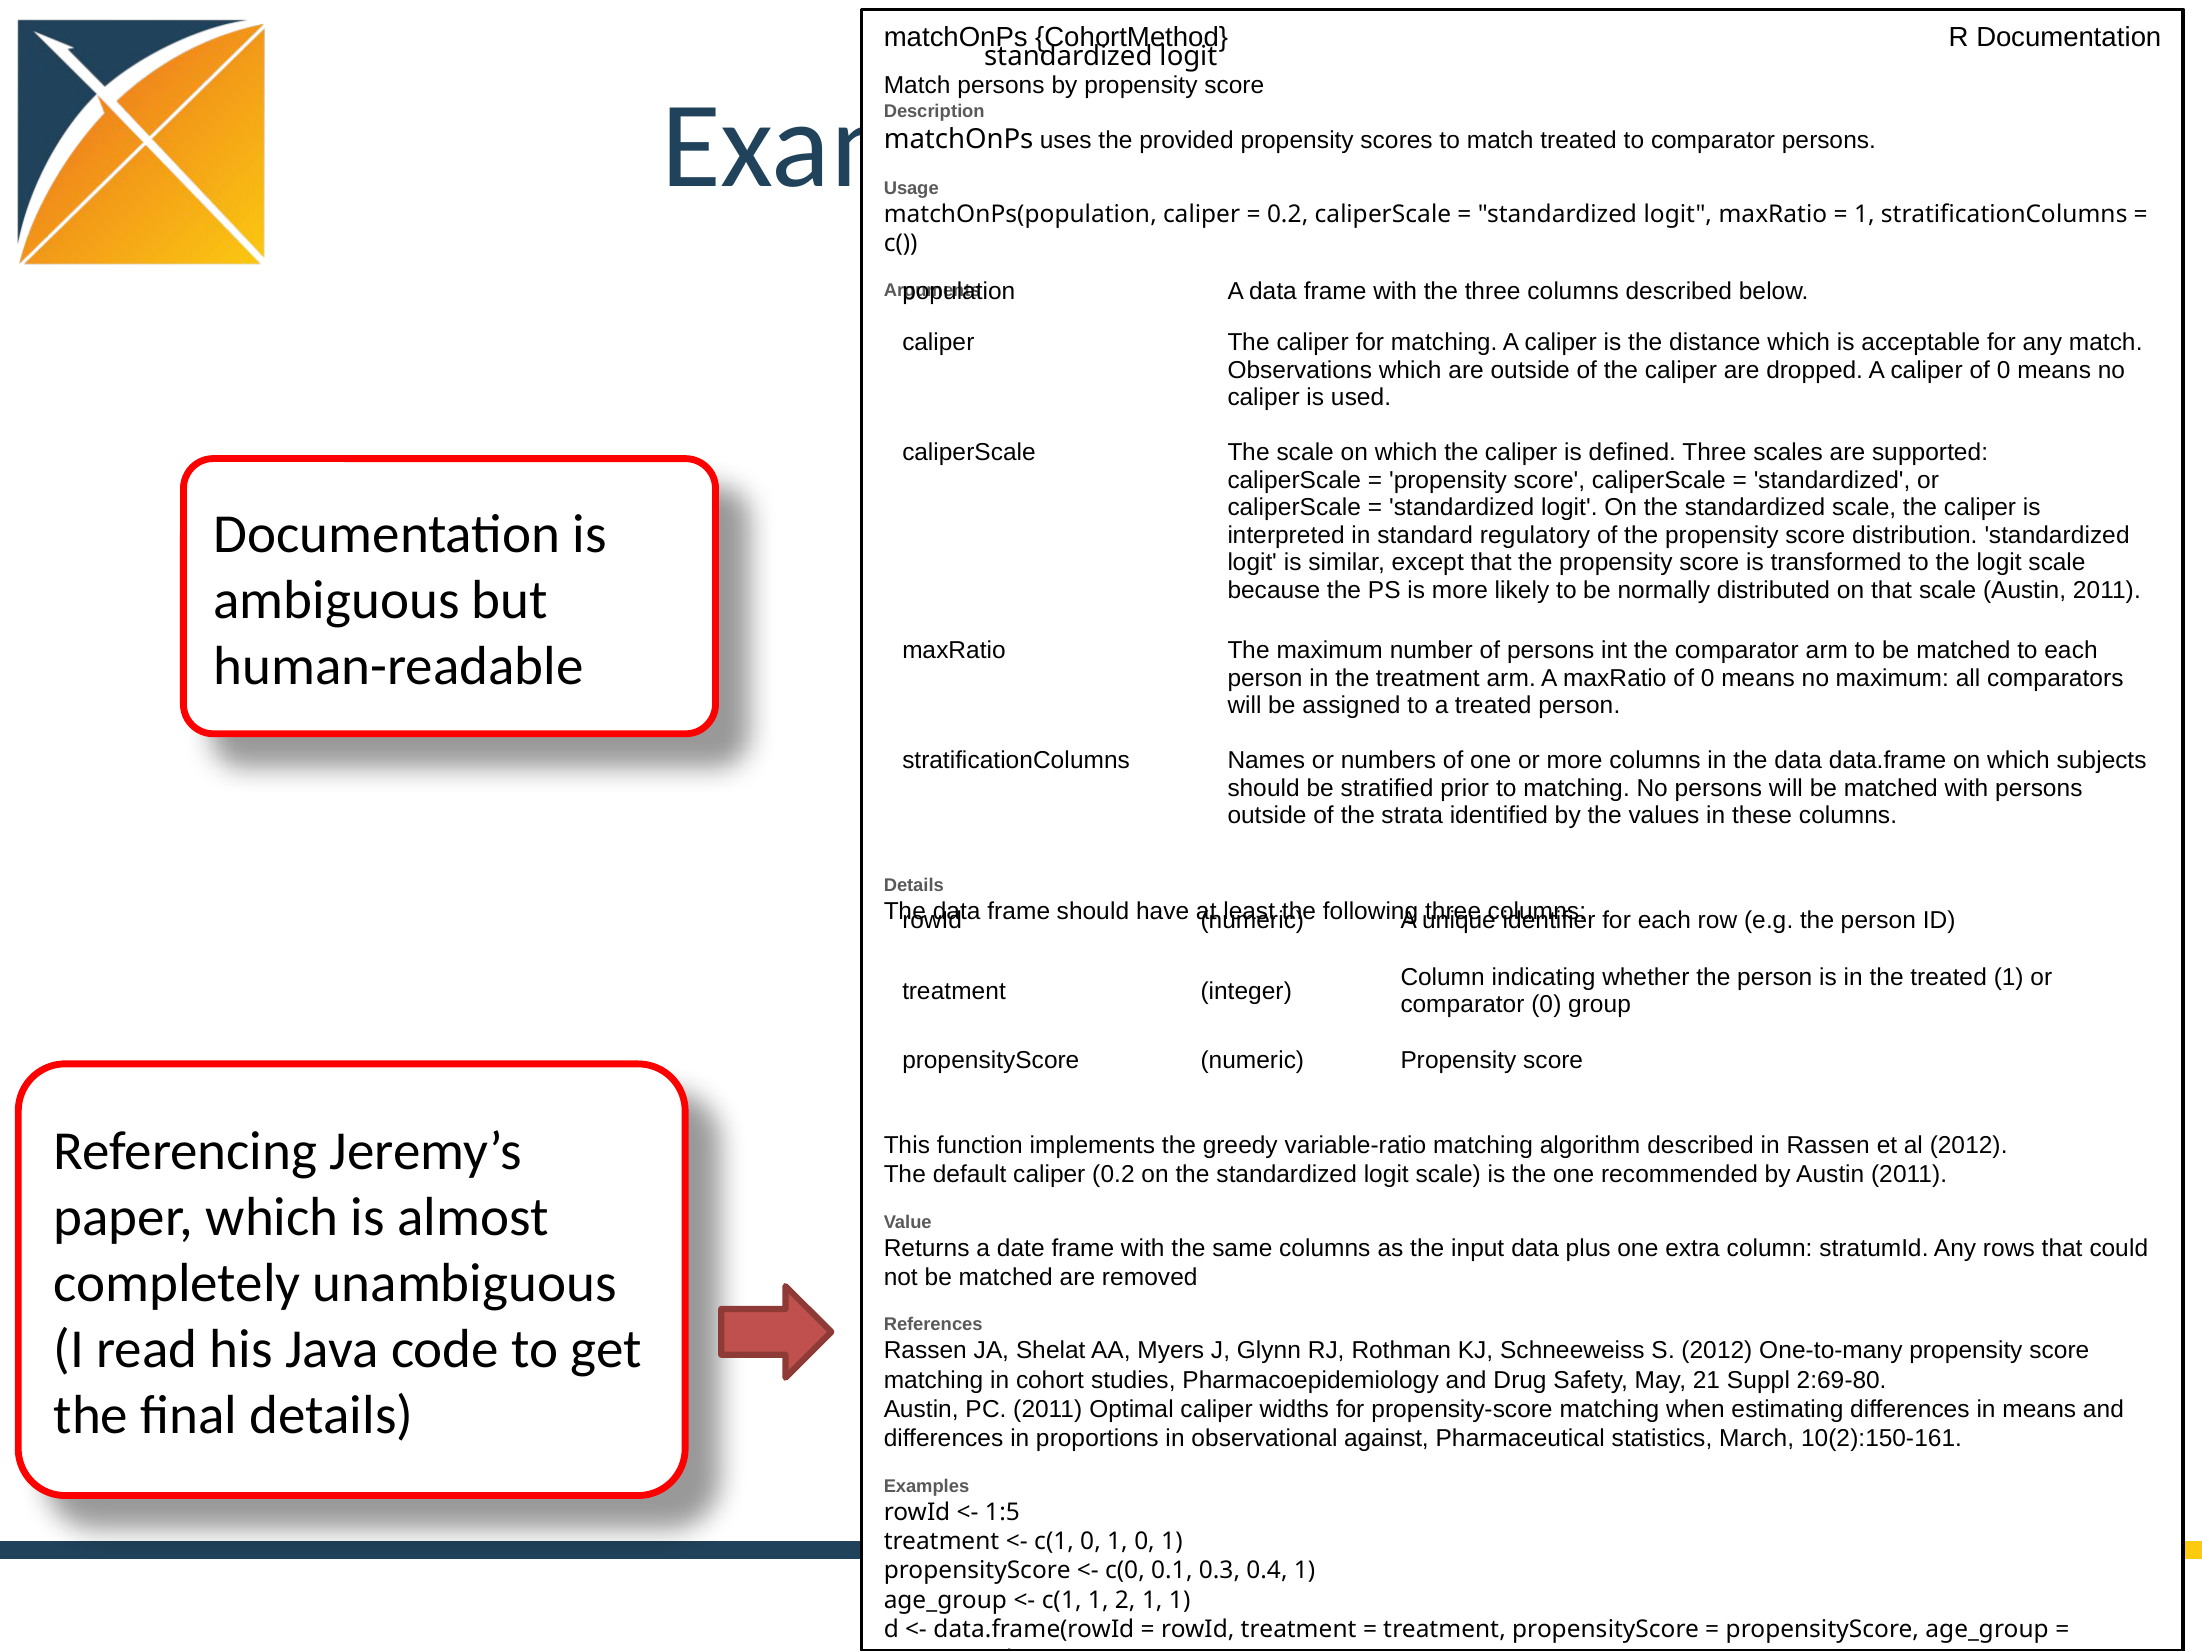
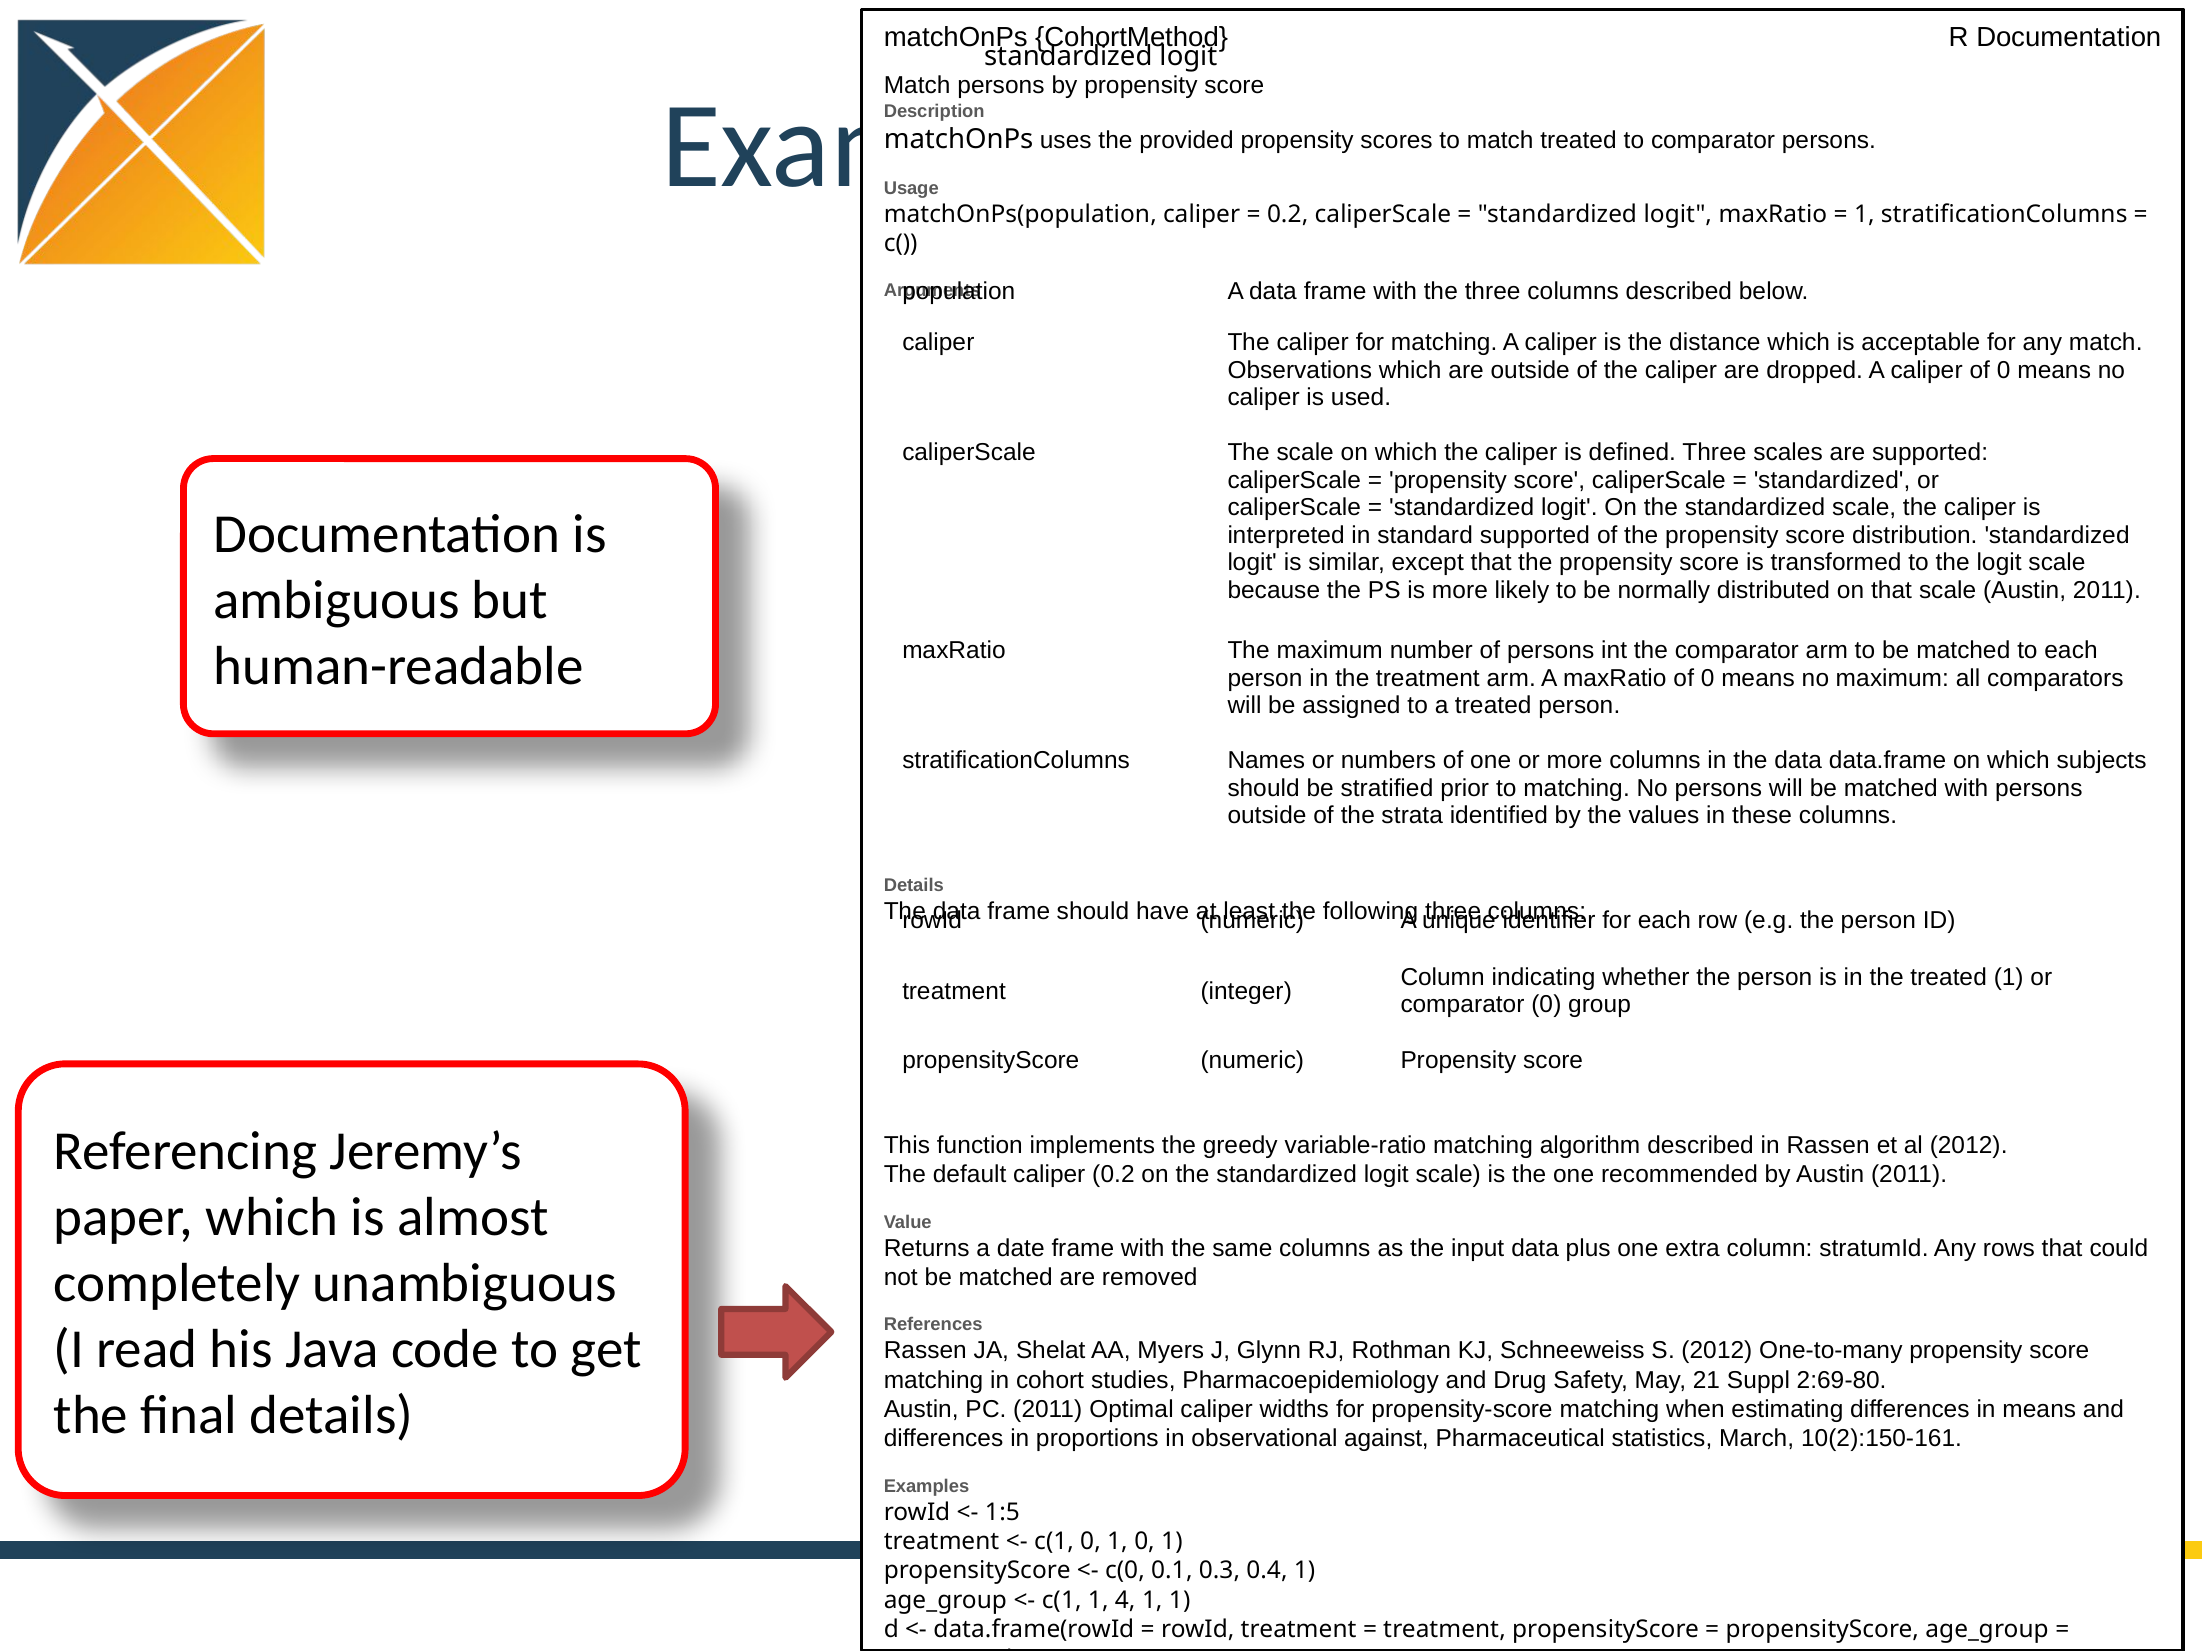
standard regulatory: regulatory -> supported
2: 2 -> 4
